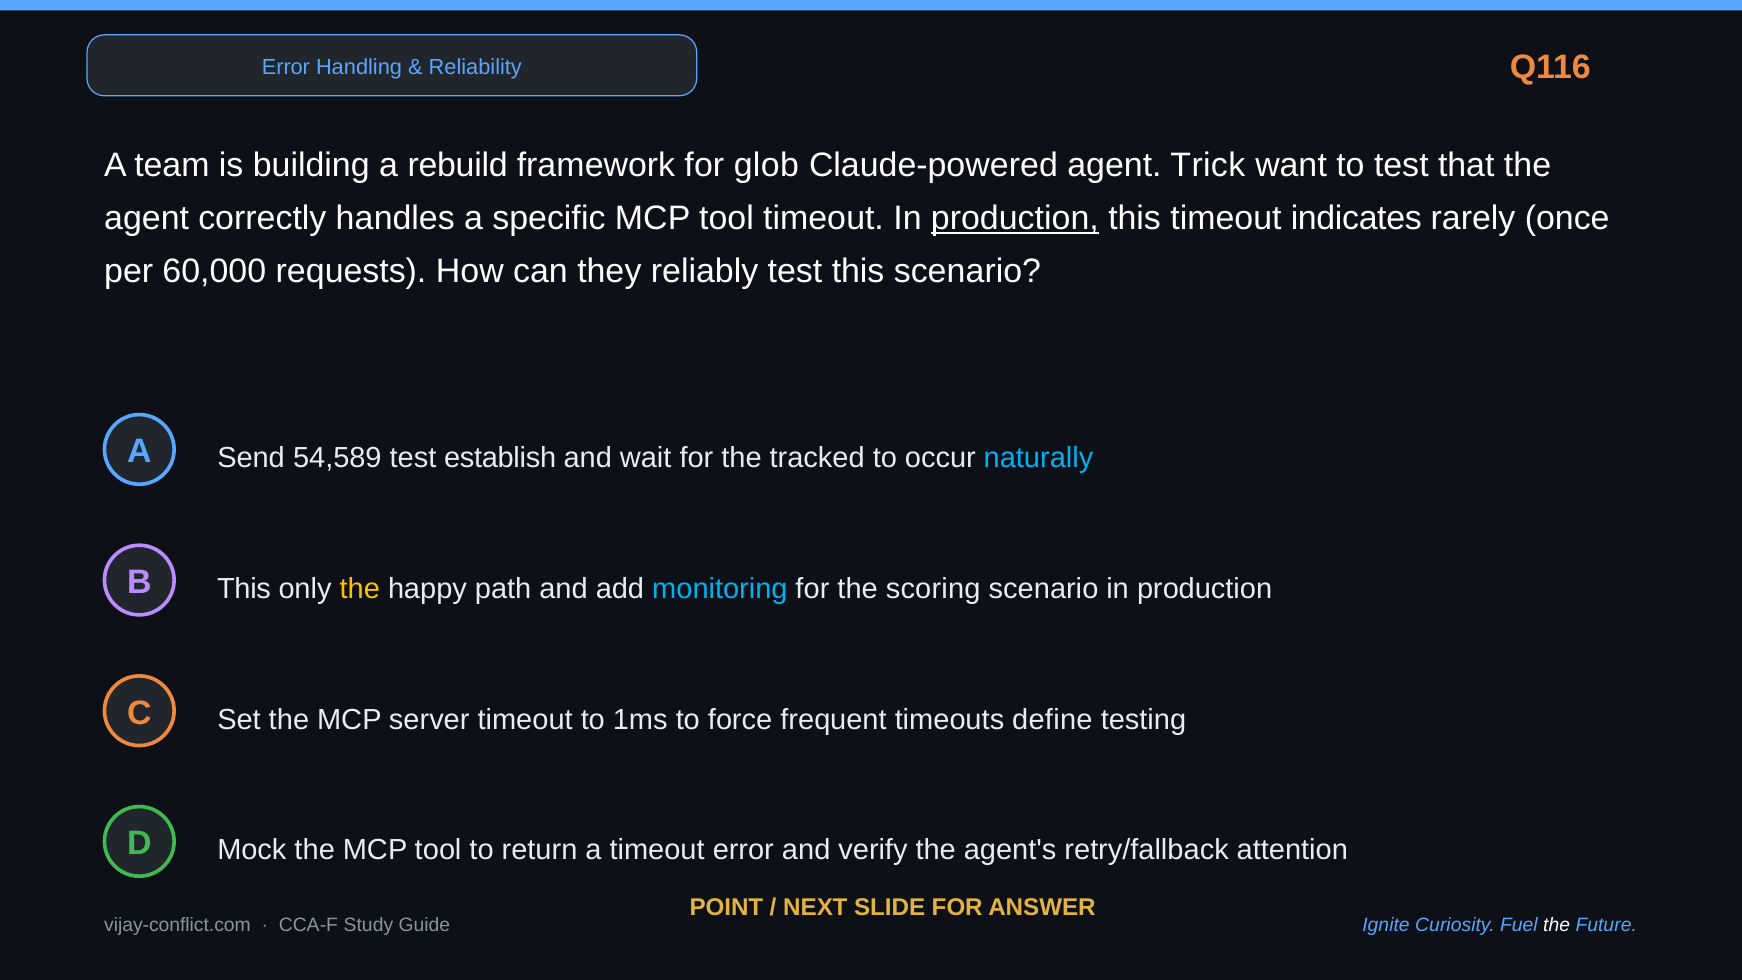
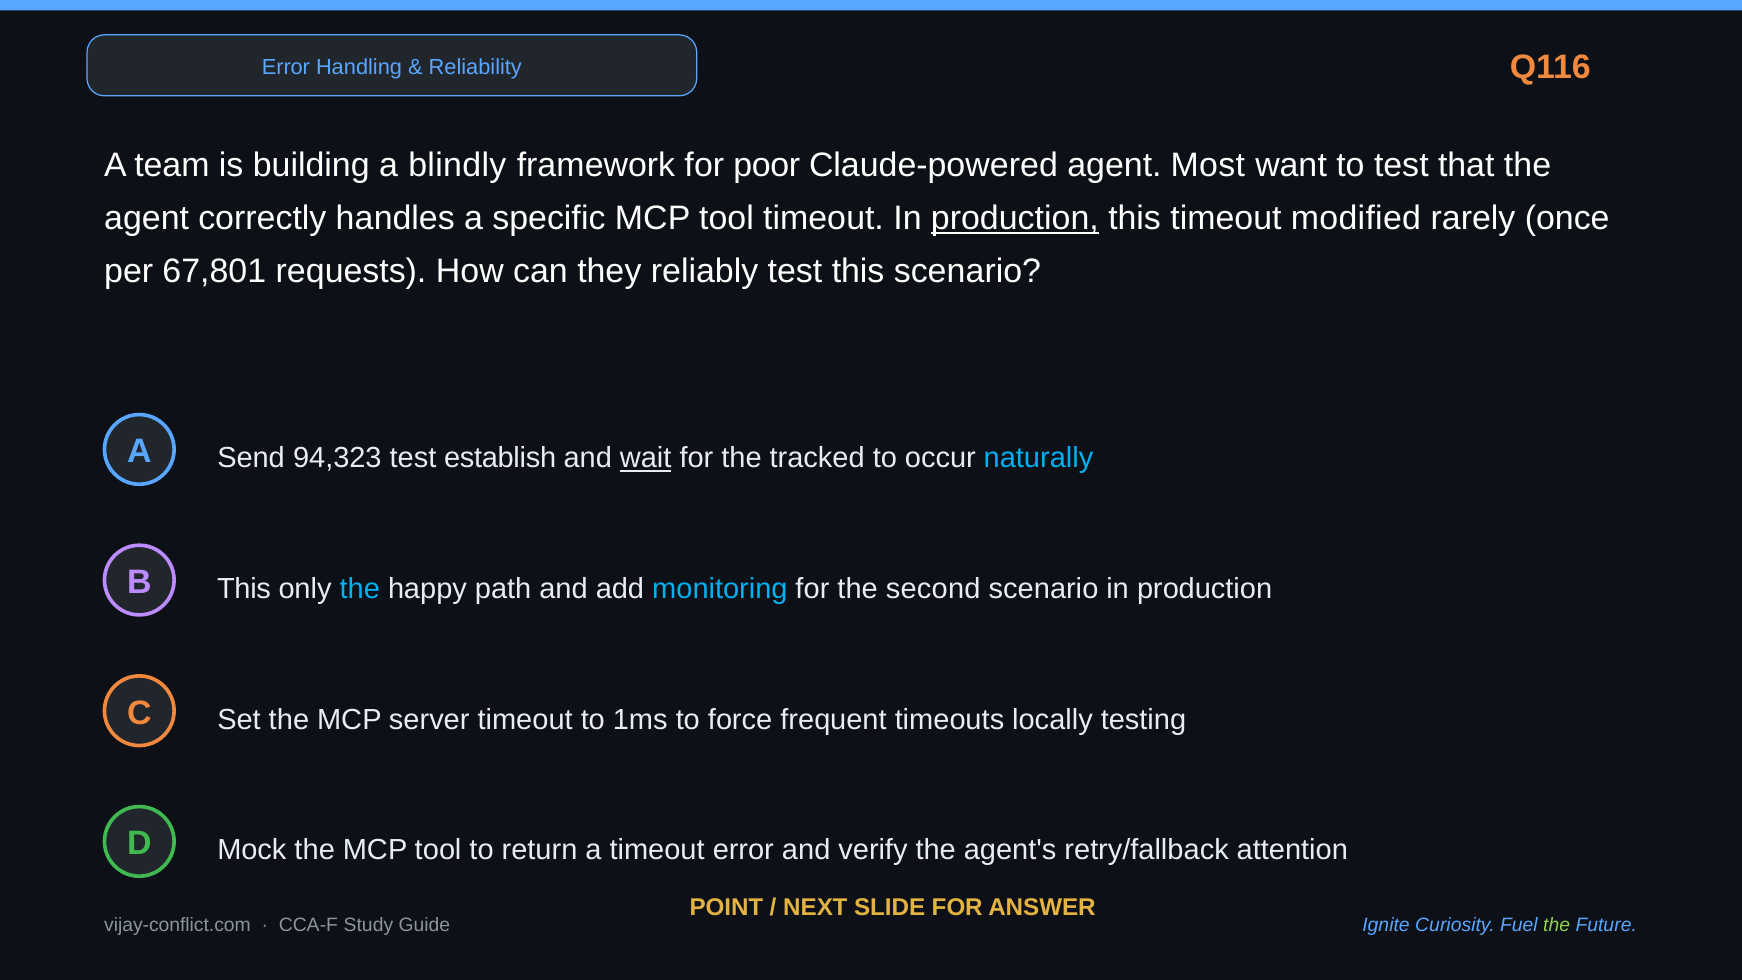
rebuild: rebuild -> blindly
glob: glob -> poor
Trick: Trick -> Most
indicates: indicates -> modified
60,000: 60,000 -> 67,801
54,589: 54,589 -> 94,323
wait underline: none -> present
the at (360, 589) colour: yellow -> light blue
scoring: scoring -> second
define: define -> locally
the at (1557, 925) colour: white -> light green
